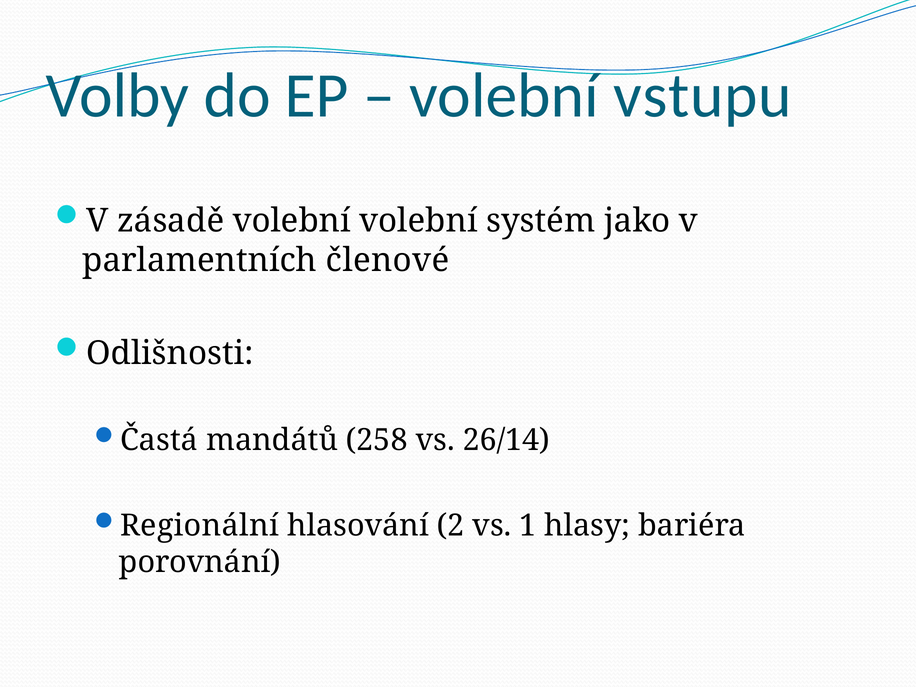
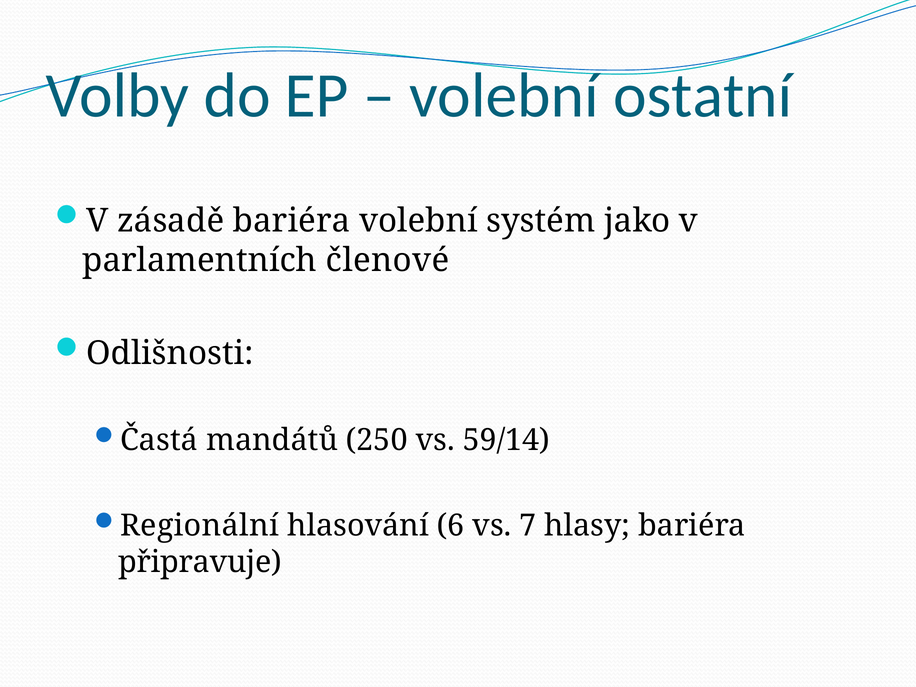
vstupu: vstupu -> ostatní
zásadě volební: volební -> bariéra
258: 258 -> 250
26/14: 26/14 -> 59/14
2: 2 -> 6
1: 1 -> 7
porovnání: porovnání -> připravuje
